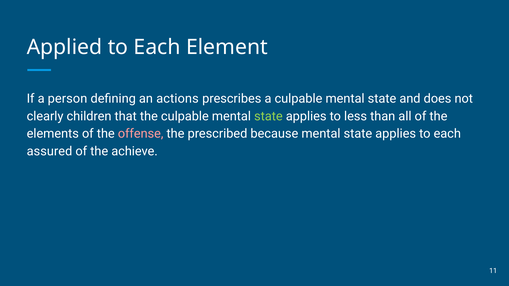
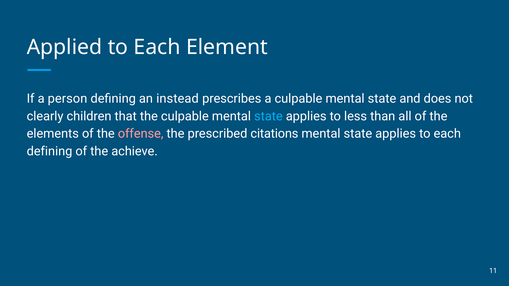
actions: actions -> instead
state at (268, 116) colour: light green -> light blue
because: because -> citations
assured at (49, 151): assured -> defining
